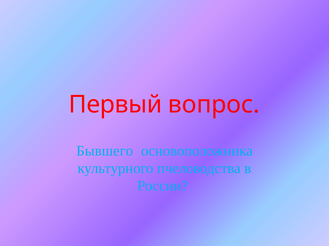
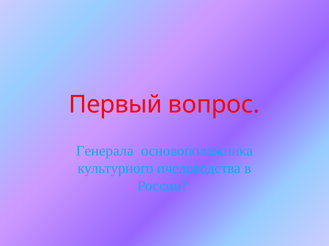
Бывшего: Бывшего -> Генерала
